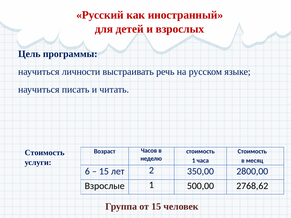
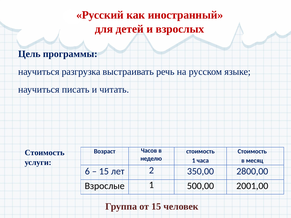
личности: личности -> разгрузка
2768,62: 2768,62 -> 2001,00
